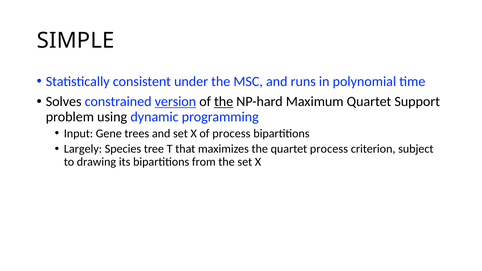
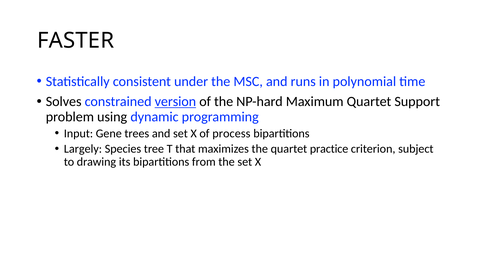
SIMPLE: SIMPLE -> FASTER
the at (224, 102) underline: present -> none
quartet process: process -> practice
